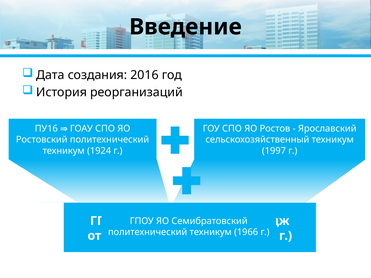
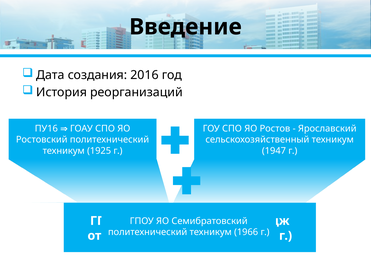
1924: 1924 -> 1925
1997: 1997 -> 1947
